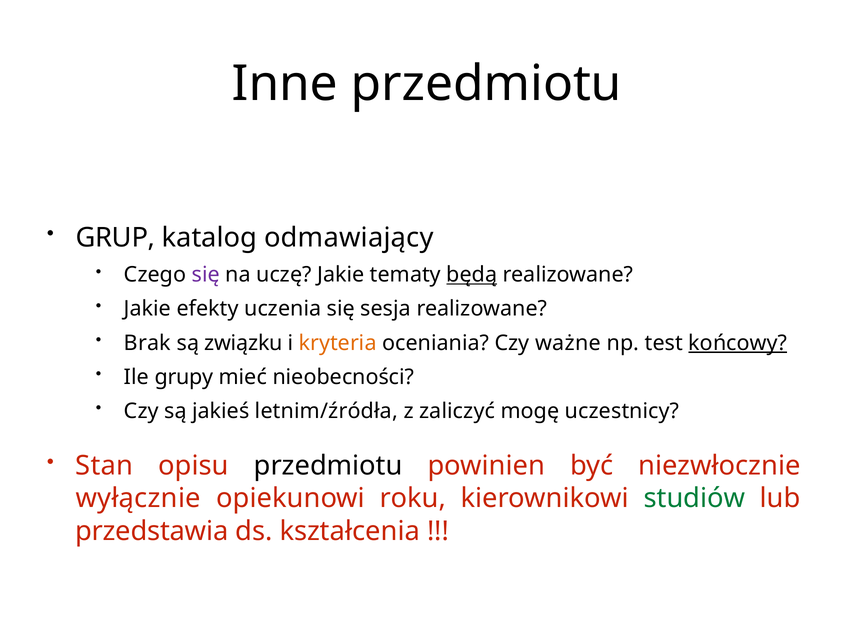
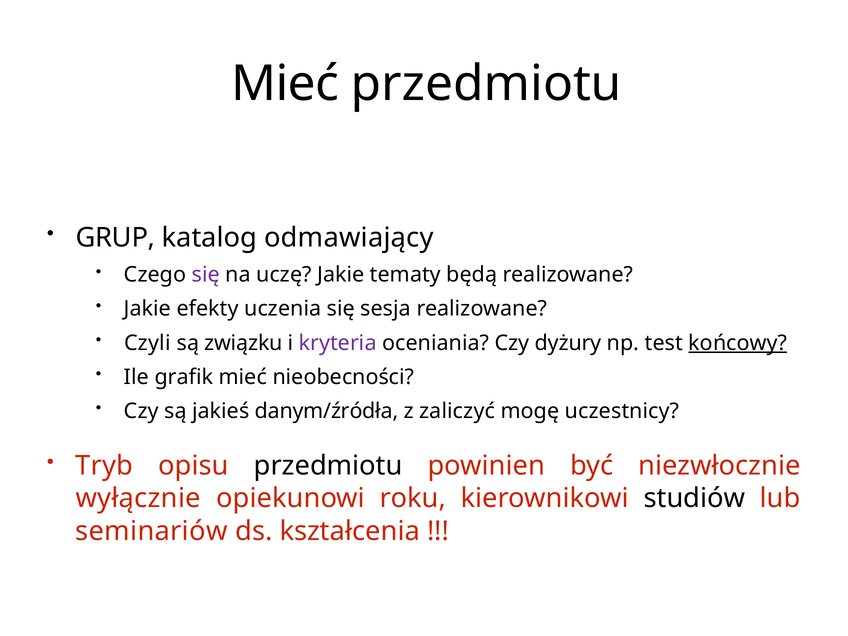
Inne at (285, 84): Inne -> Mieć
będą underline: present -> none
Brak: Brak -> Czyli
kryteria colour: orange -> purple
ważne: ważne -> dyżury
grupy: grupy -> grafik
letnim/źródła: letnim/źródła -> danym/źródła
Stan: Stan -> Tryb
studiów colour: green -> black
przedstawia: przedstawia -> seminariów
